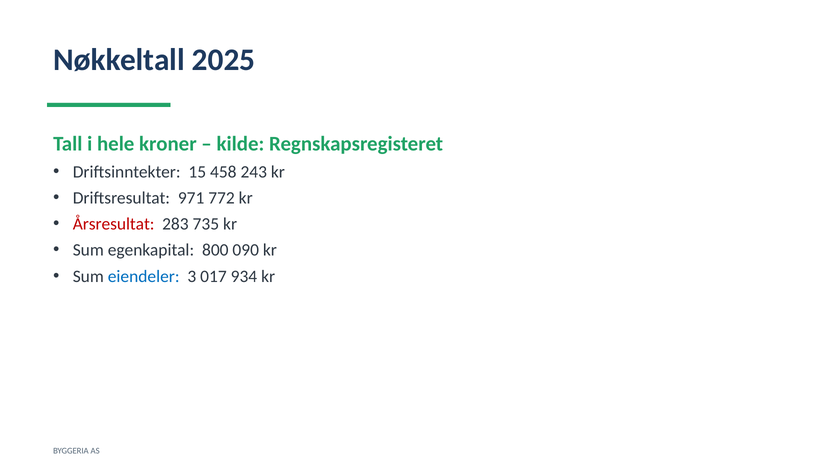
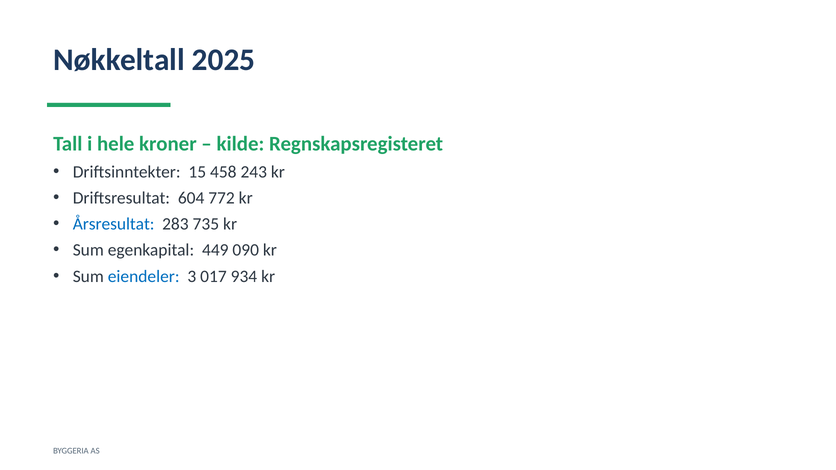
971: 971 -> 604
Årsresultat colour: red -> blue
800: 800 -> 449
